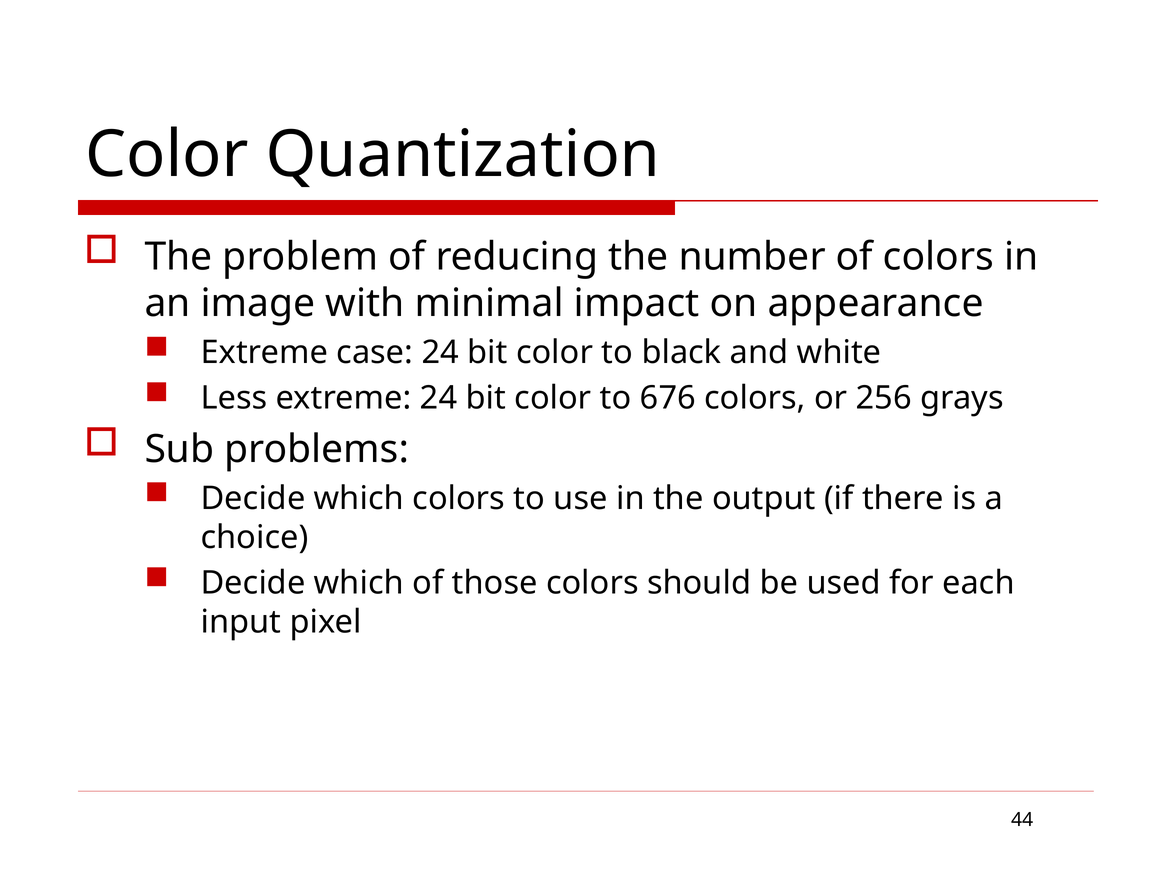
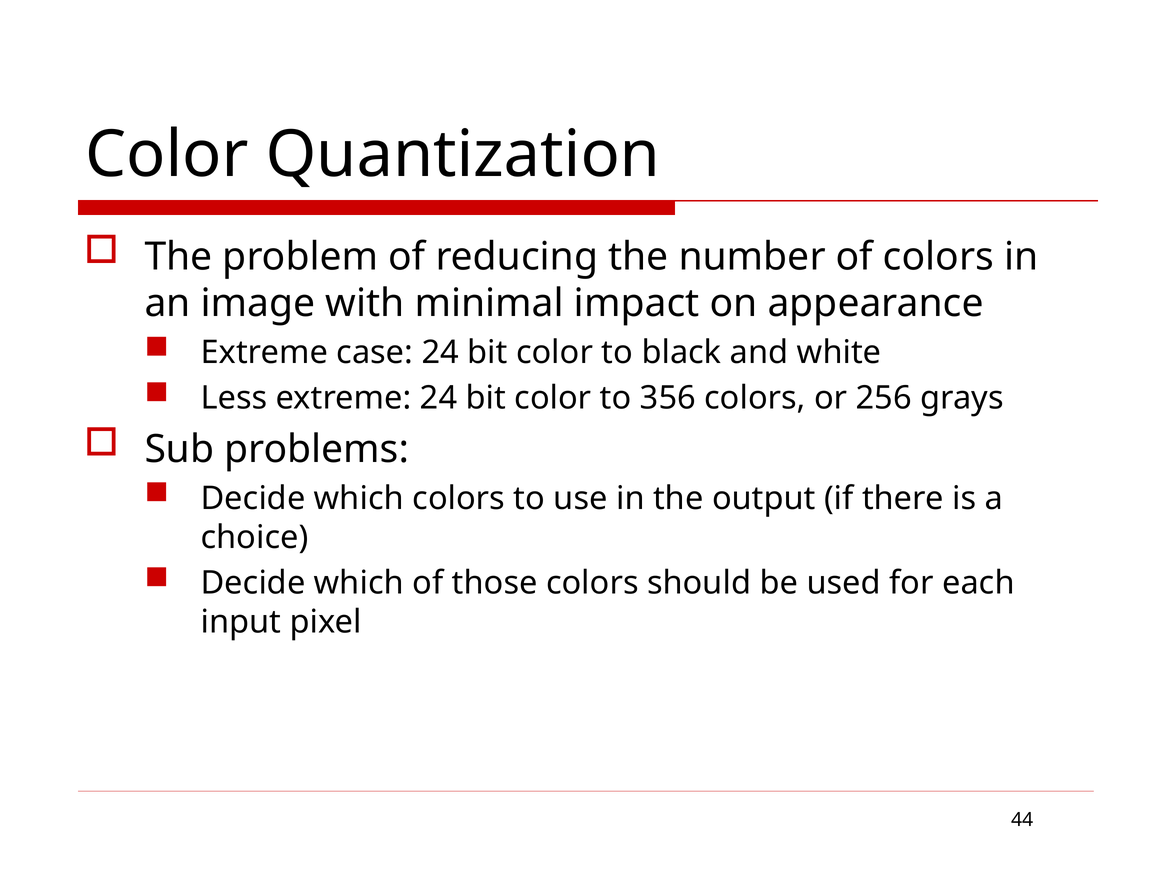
676: 676 -> 356
